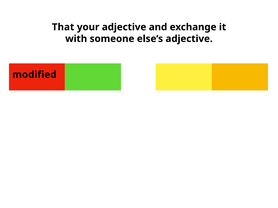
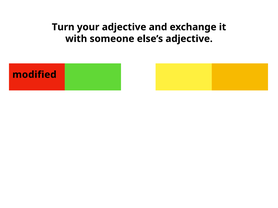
That: That -> Turn
